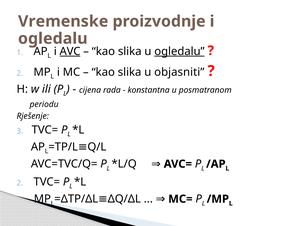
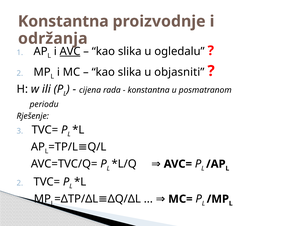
Vremenske at (63, 21): Vremenske -> Konstantna
ogledalu at (53, 38): ogledalu -> održanja
ogledalu at (179, 51) underline: present -> none
